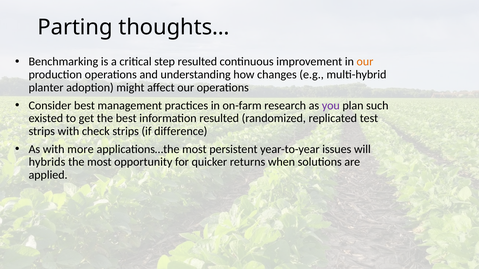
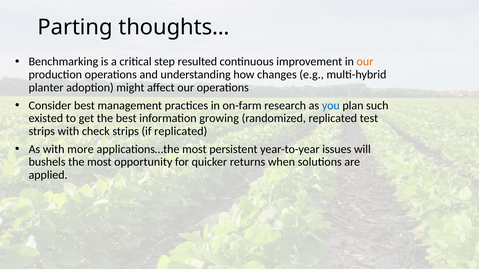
you colour: purple -> blue
information resulted: resulted -> growing
if difference: difference -> replicated
hybrids: hybrids -> bushels
